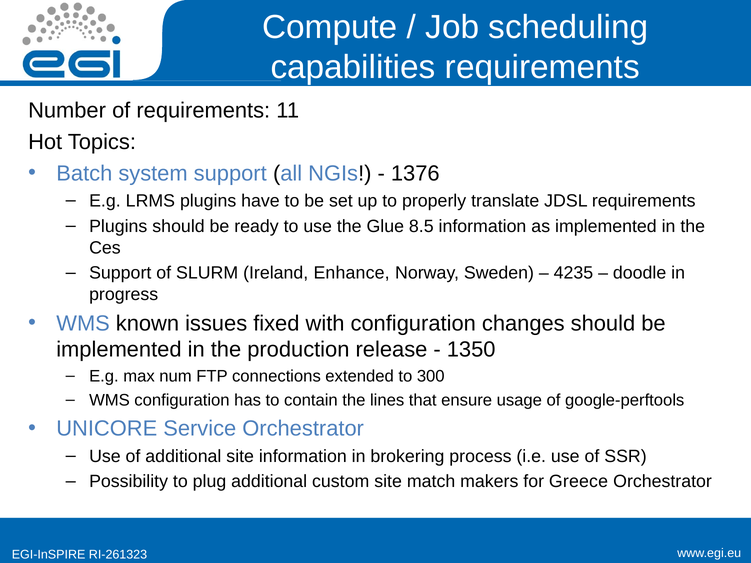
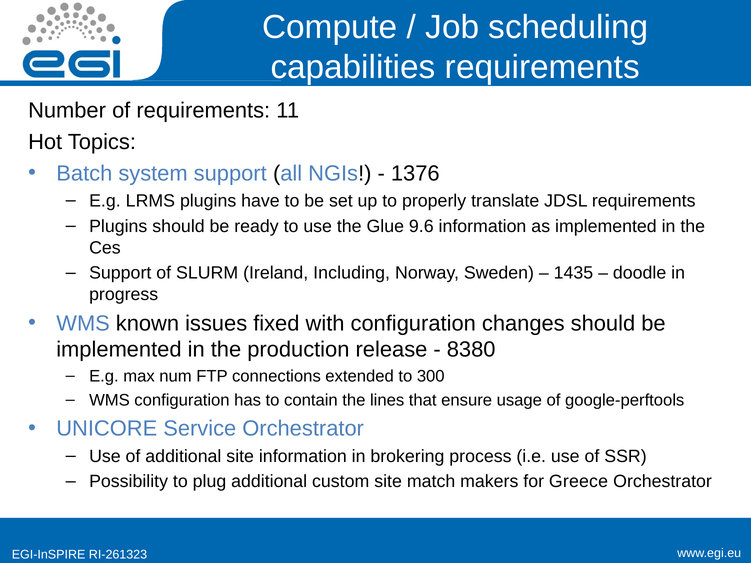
8.5: 8.5 -> 9.6
Enhance: Enhance -> Including
4235: 4235 -> 1435
1350: 1350 -> 8380
